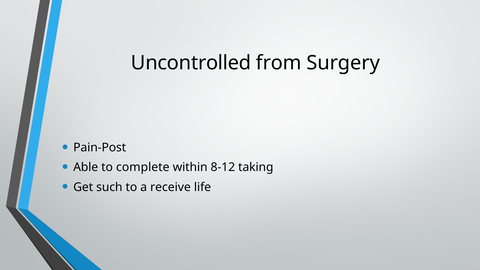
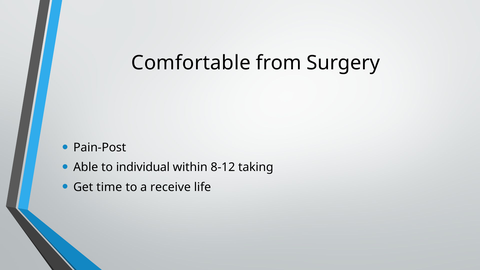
Uncontrolled: Uncontrolled -> Comfortable
complete: complete -> individual
such: such -> time
